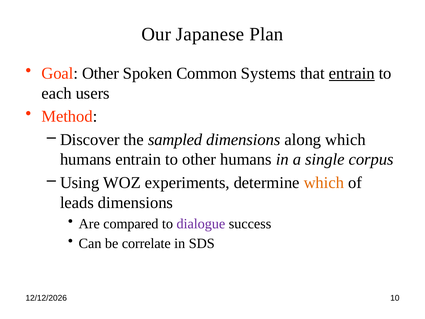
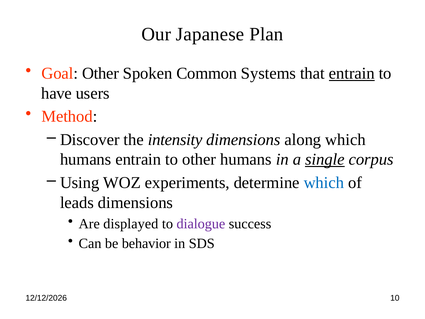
each: each -> have
sampled: sampled -> intensity
single underline: none -> present
which at (324, 183) colour: orange -> blue
compared: compared -> displayed
correlate: correlate -> behavior
